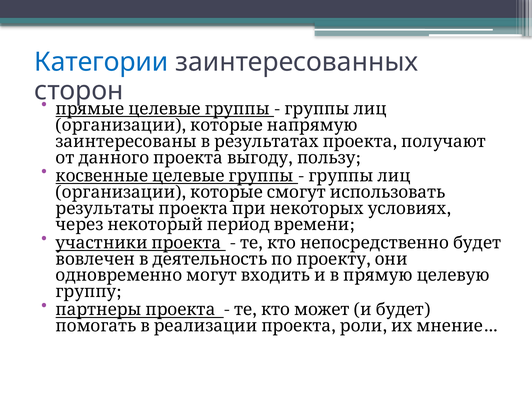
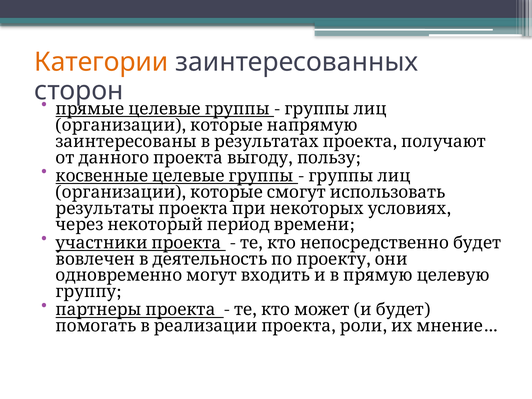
Категории colour: blue -> orange
